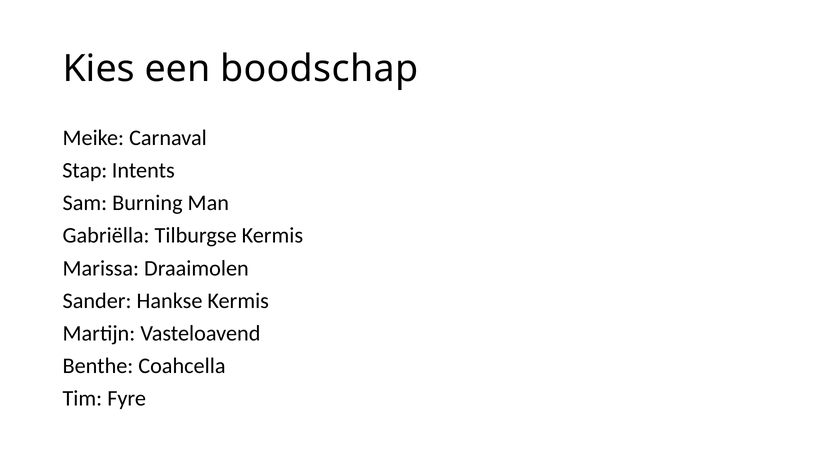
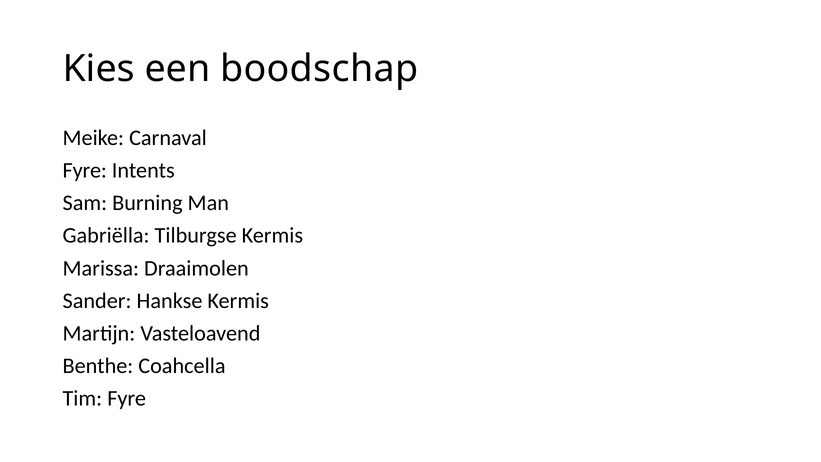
Stap at (85, 170): Stap -> Fyre
